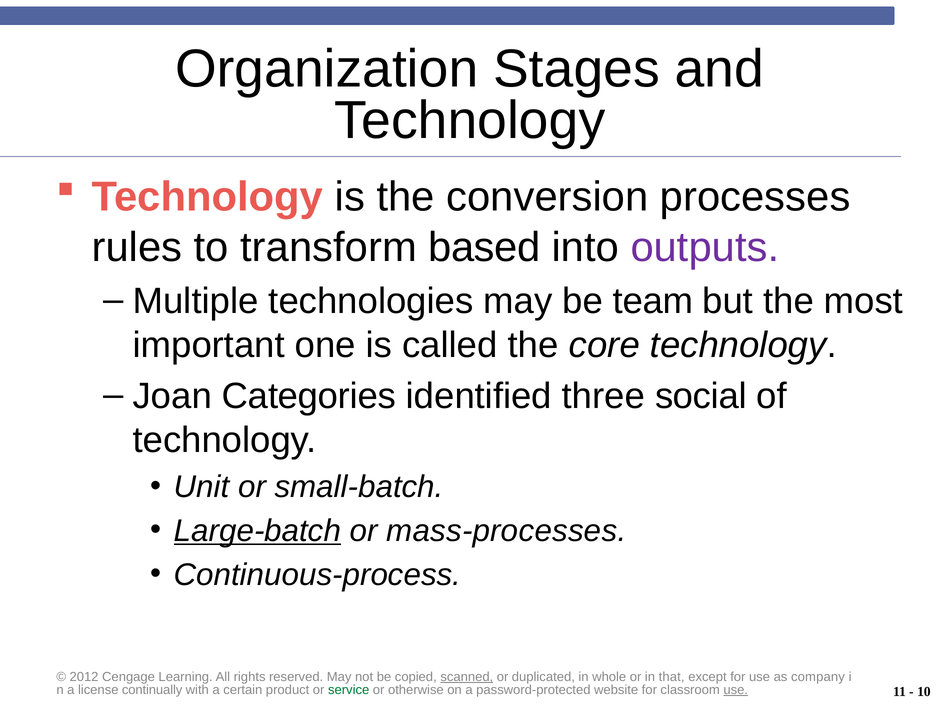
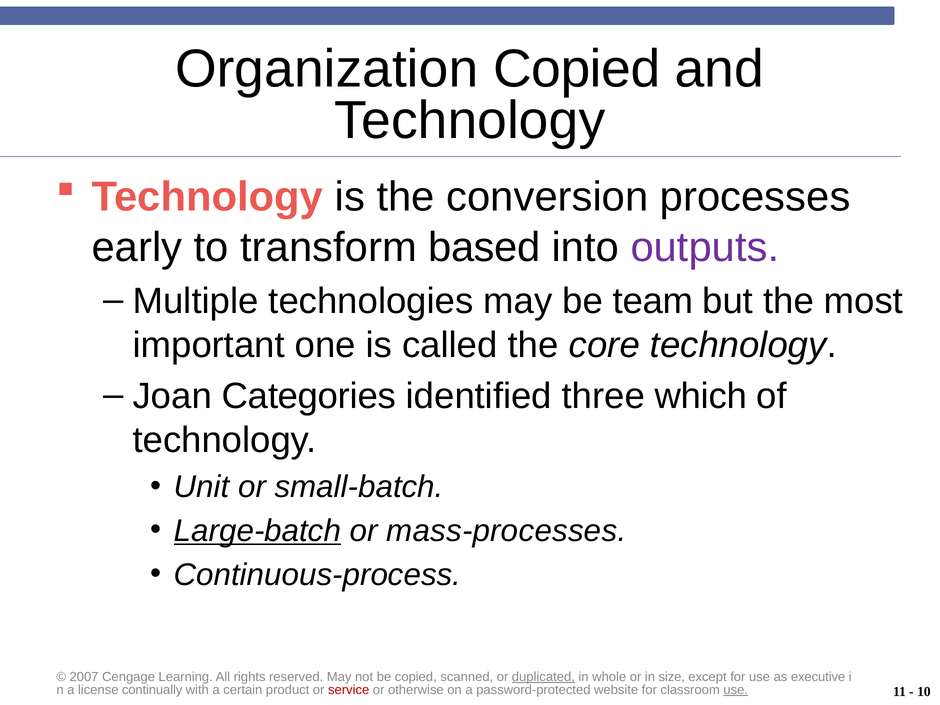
Organization Stages: Stages -> Copied
rules: rules -> early
social: social -> which
2012: 2012 -> 2007
scanned underline: present -> none
duplicated underline: none -> present
that: that -> size
company: company -> executive
service colour: green -> red
